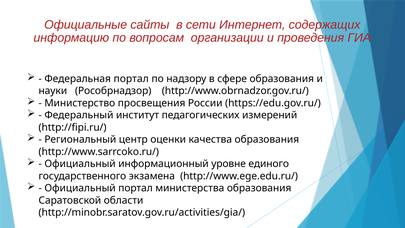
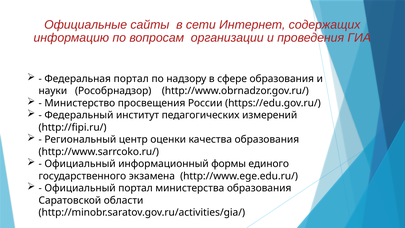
уровне: уровне -> формы
